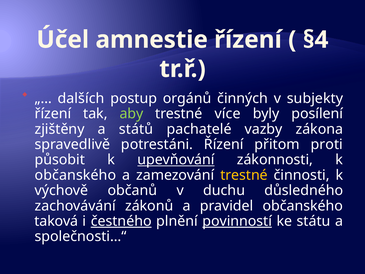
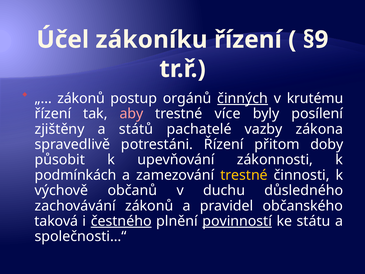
amnestie: amnestie -> zákoníku
§4: §4 -> §9
dalších at (81, 98): dalších -> zákonů
činných underline: none -> present
subjekty: subjekty -> krutému
aby colour: light green -> pink
proti: proti -> doby
upevňování underline: present -> none
občanského at (75, 175): občanského -> podmínkách
